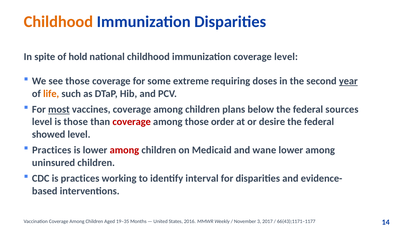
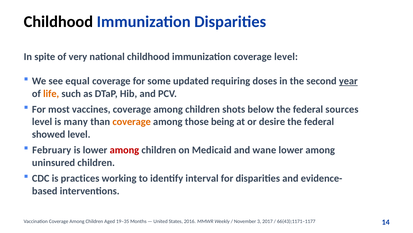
Childhood at (58, 22) colour: orange -> black
hold: hold -> very
see those: those -> equal
extreme: extreme -> updated
most underline: present -> none
plans: plans -> shots
is those: those -> many
coverage at (132, 122) colour: red -> orange
order: order -> being
Practices at (52, 150): Practices -> February
